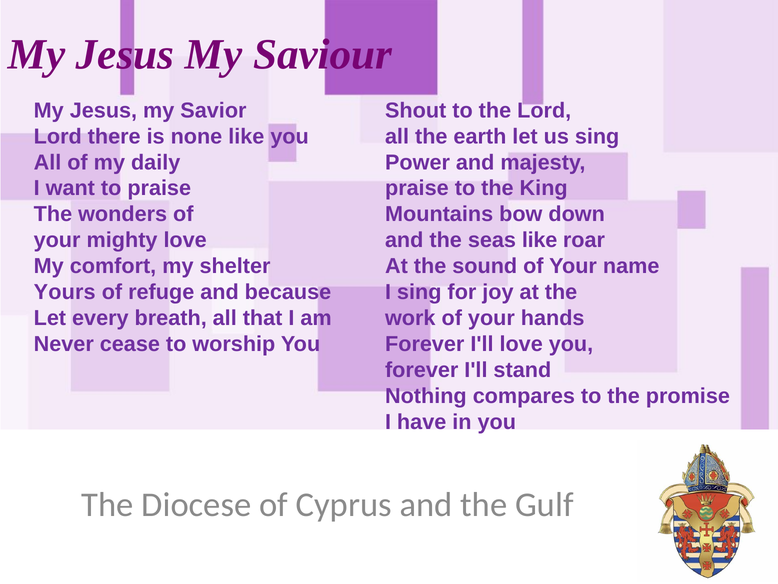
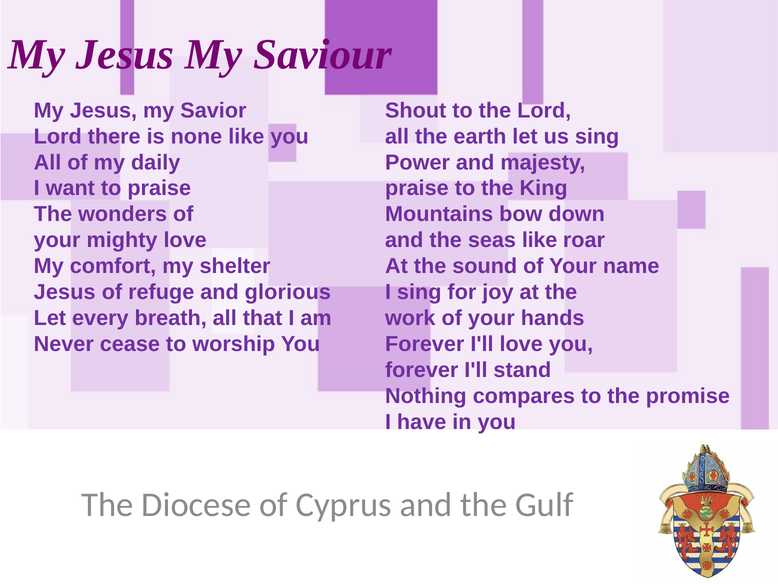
Yours at (65, 292): Yours -> Jesus
because: because -> glorious
